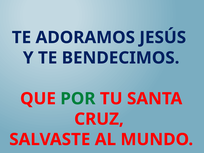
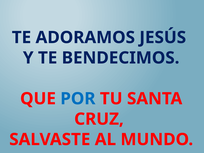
POR colour: green -> blue
